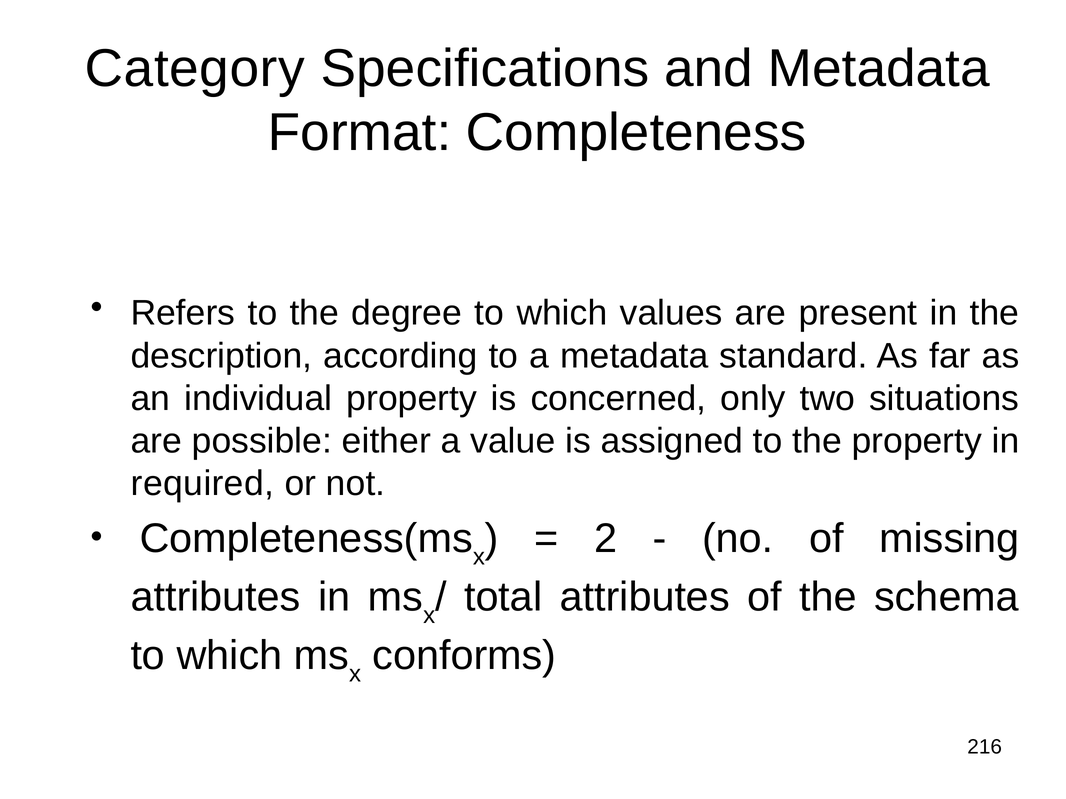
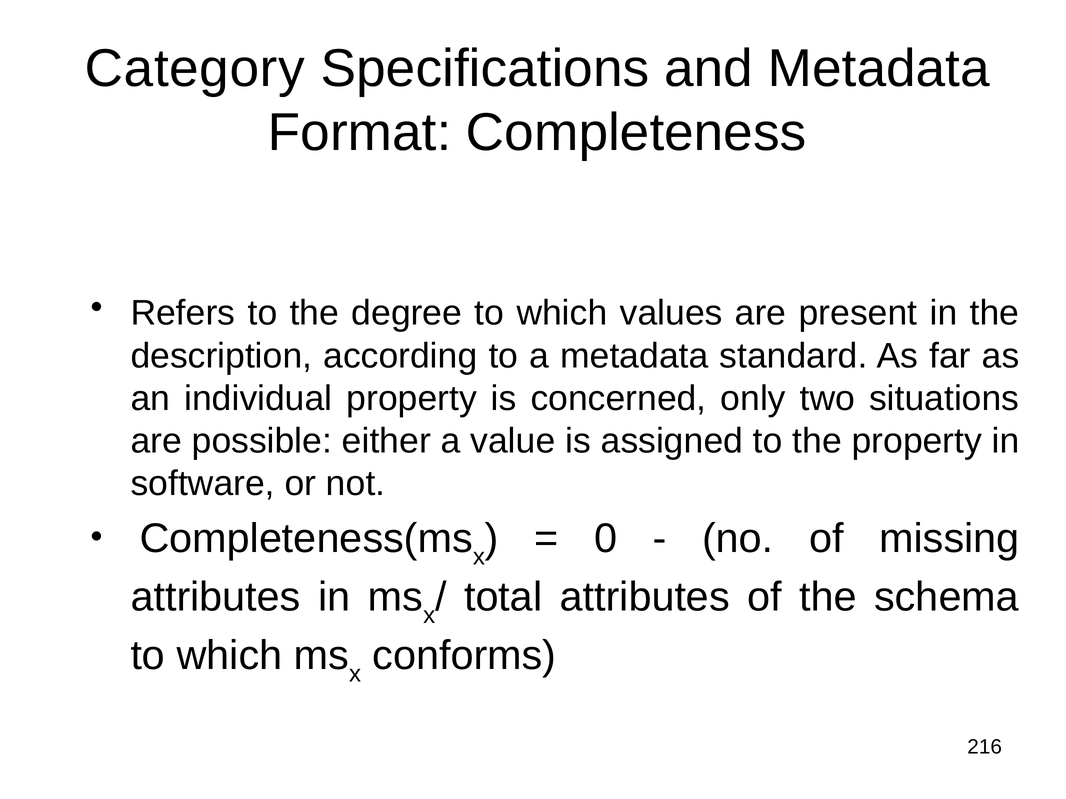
required: required -> software
2: 2 -> 0
